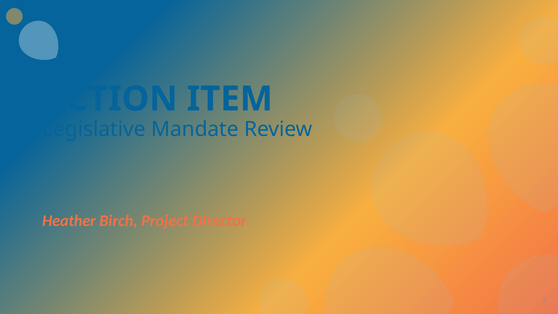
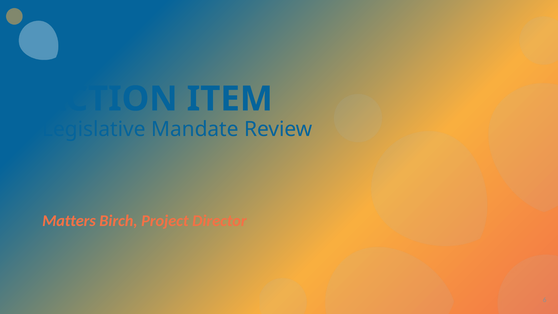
Heather: Heather -> Matters
